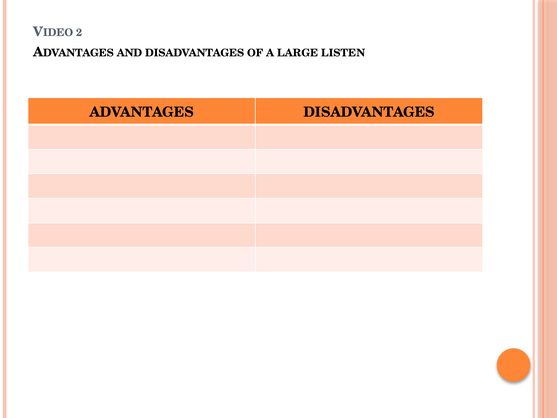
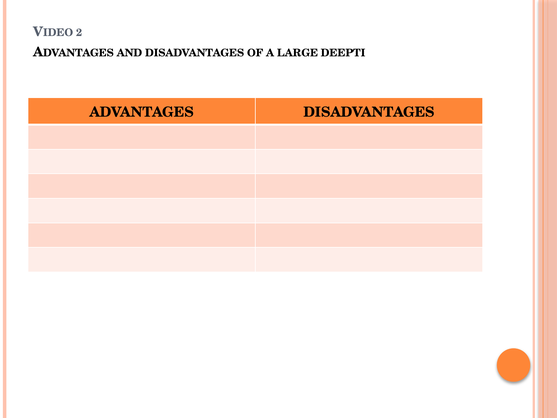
LISTEN: LISTEN -> DEEPTI
